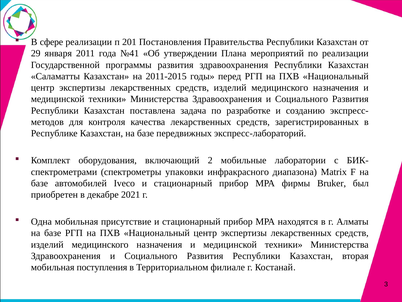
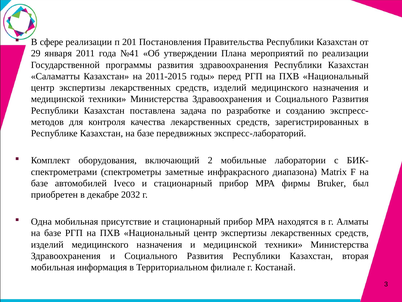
упаковки: упаковки -> заметные
2021: 2021 -> 2032
поступления: поступления -> информация
